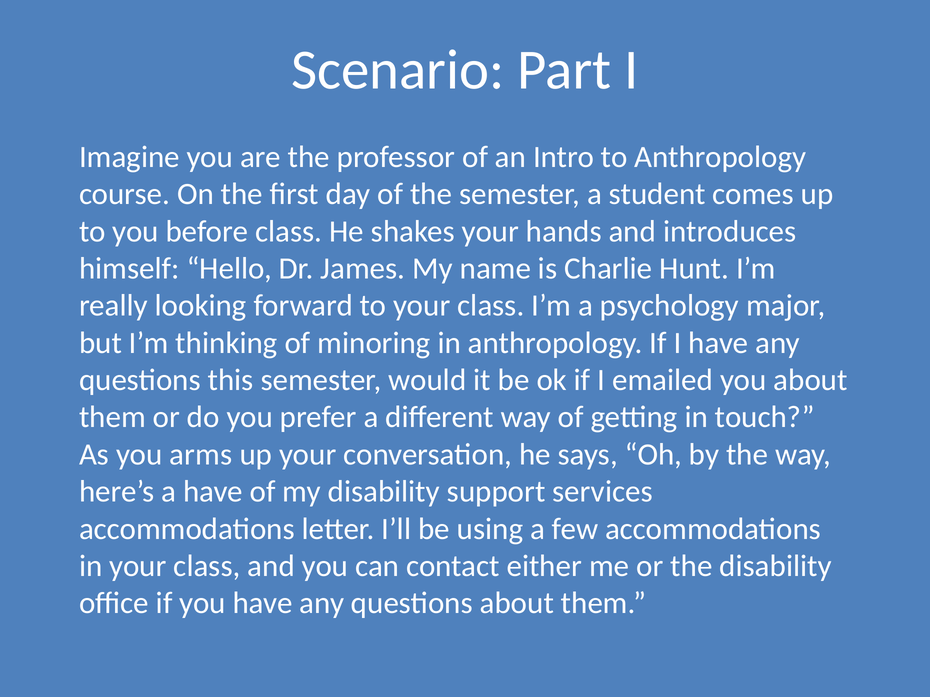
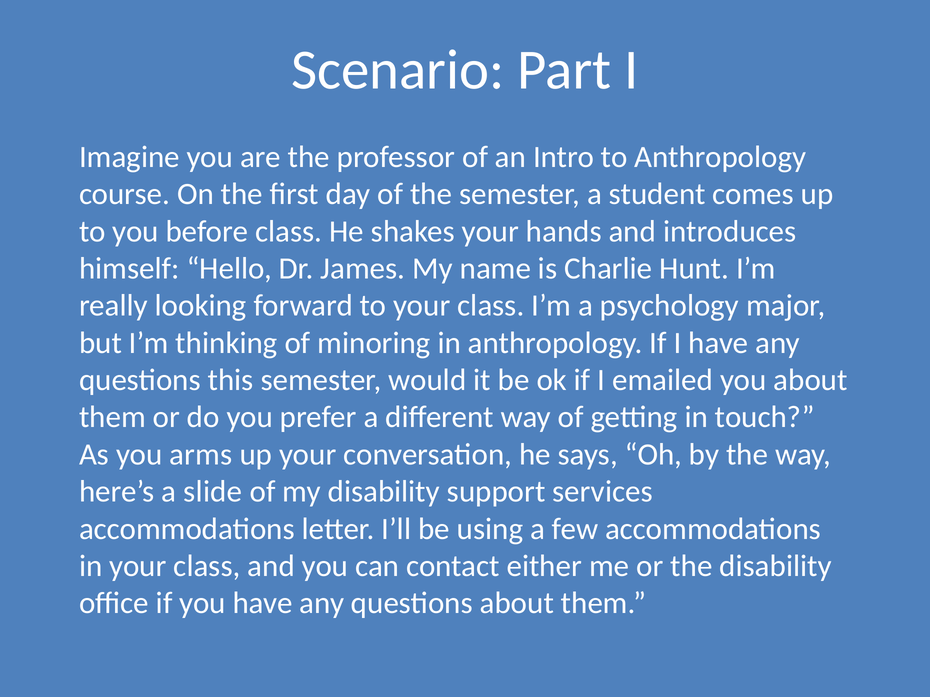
a have: have -> slide
